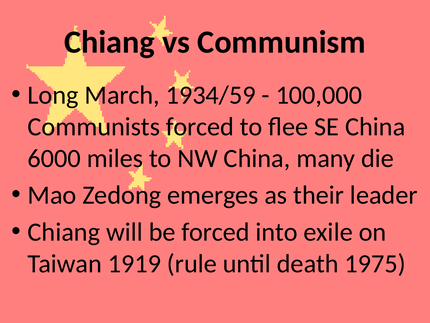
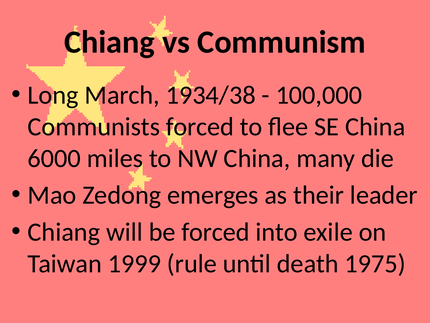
1934/59: 1934/59 -> 1934/38
1919: 1919 -> 1999
